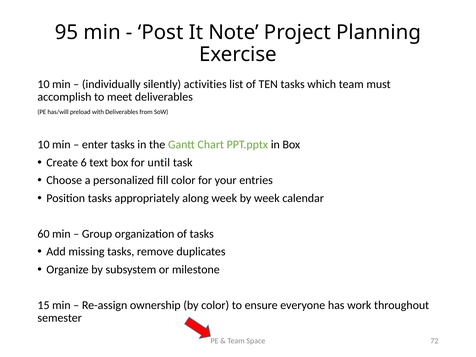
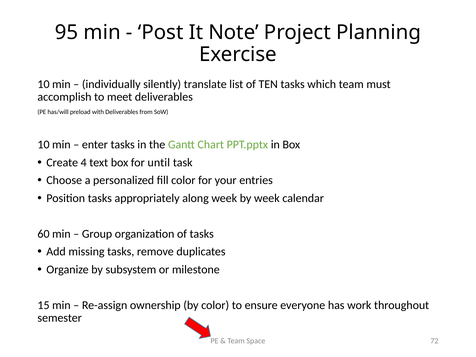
activities: activities -> translate
6: 6 -> 4
